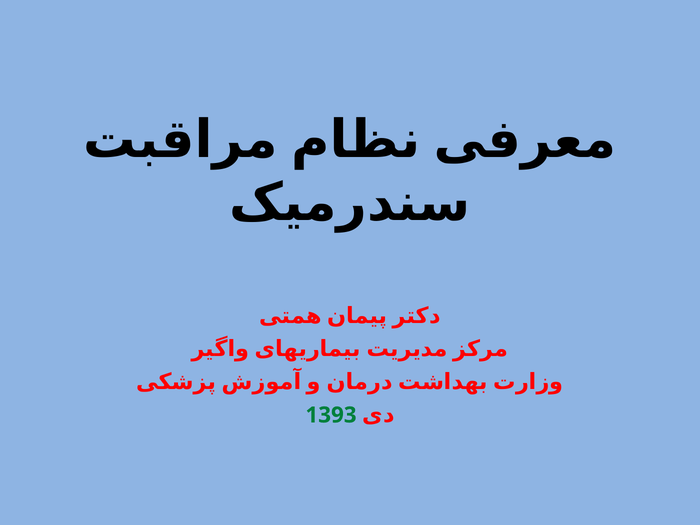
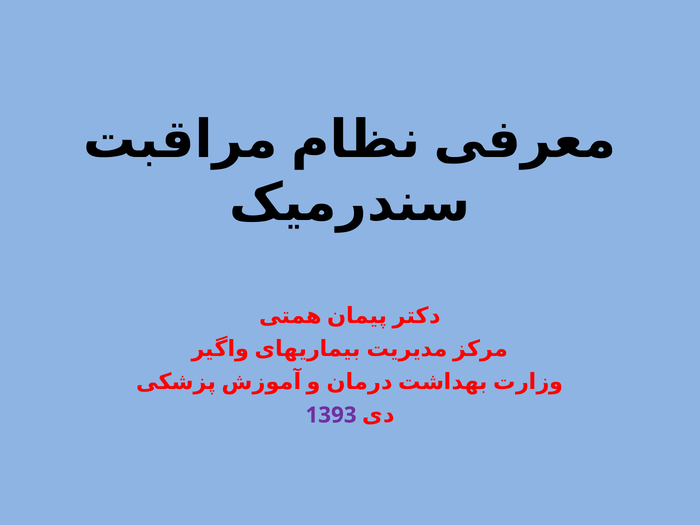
1393 colour: green -> purple
